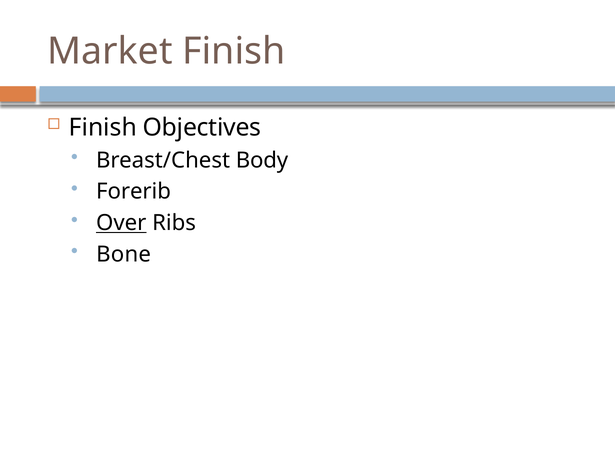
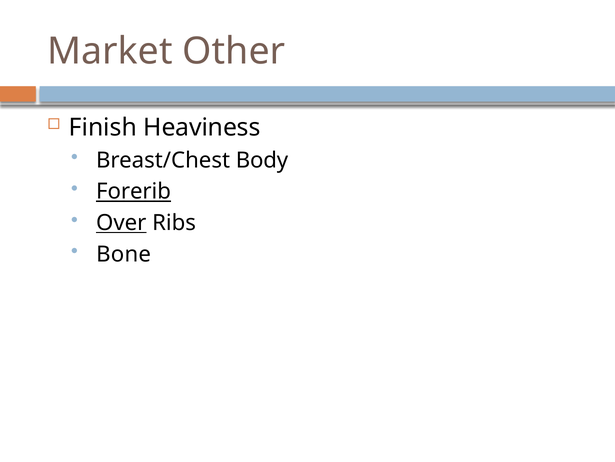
Market Finish: Finish -> Other
Objectives: Objectives -> Heaviness
Forerib underline: none -> present
